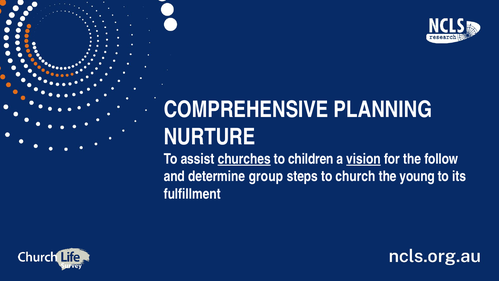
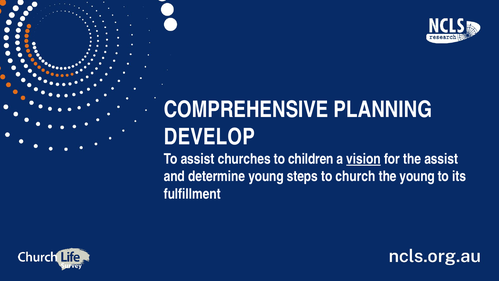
NURTURE: NURTURE -> DEVELOP
churches underline: present -> none
the follow: follow -> assist
determine group: group -> young
